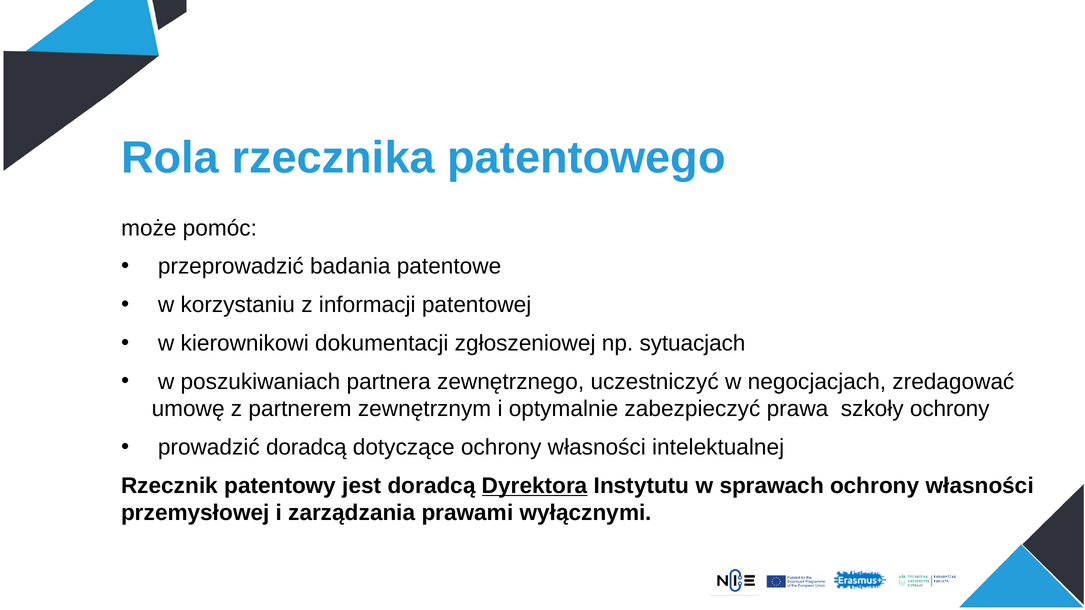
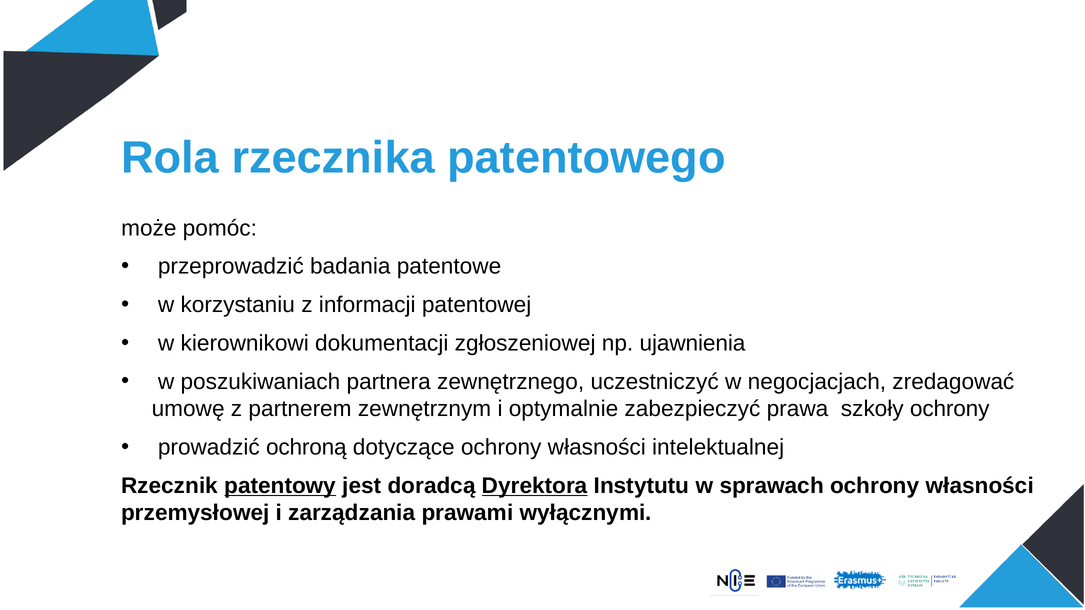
sytuacjach: sytuacjach -> ujawnienia
prowadzić doradcą: doradcą -> ochroną
patentowy underline: none -> present
